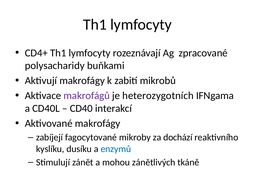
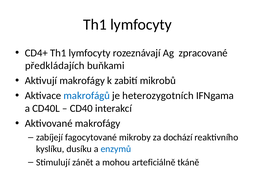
polysacharidy: polysacharidy -> předkládajích
makrofágů colour: purple -> blue
zánětlivých: zánětlivých -> arteficiálně
